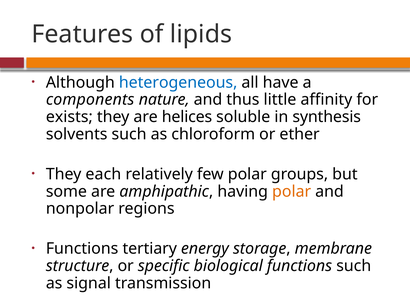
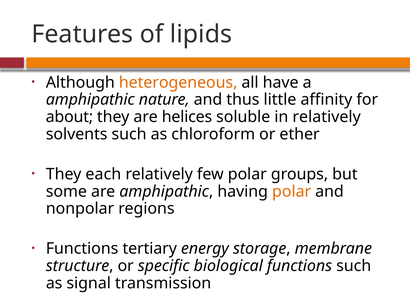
heterogeneous colour: blue -> orange
components at (90, 100): components -> amphipathic
exists: exists -> about
in synthesis: synthesis -> relatively
